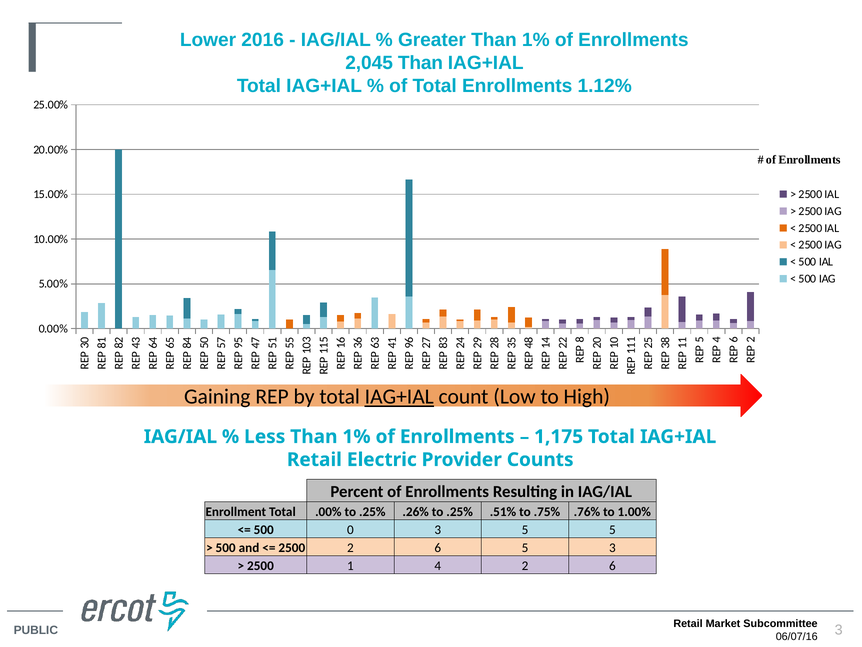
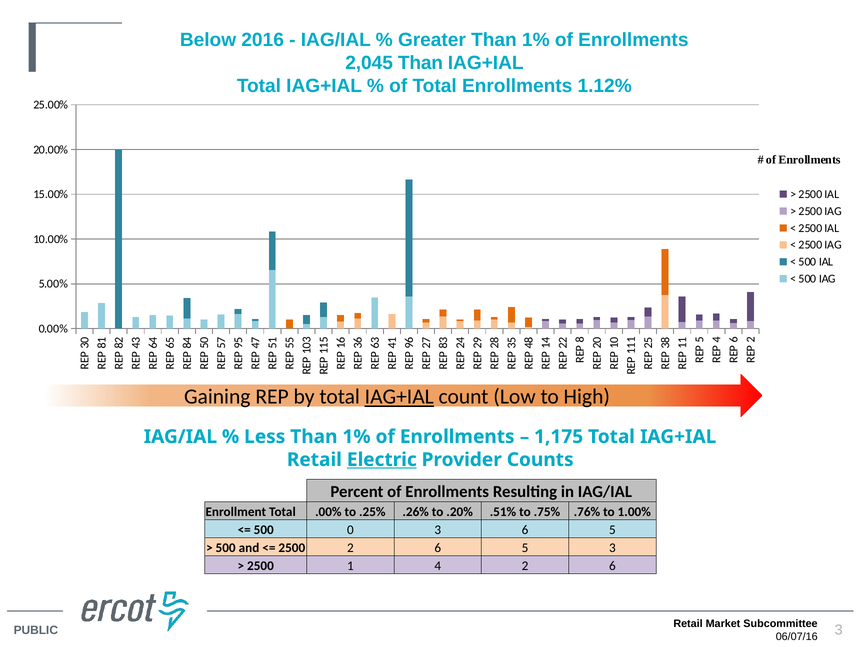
Lower: Lower -> Below
Electric underline: none -> present
.26% to .25%: .25% -> .20%
0 3 5: 5 -> 6
